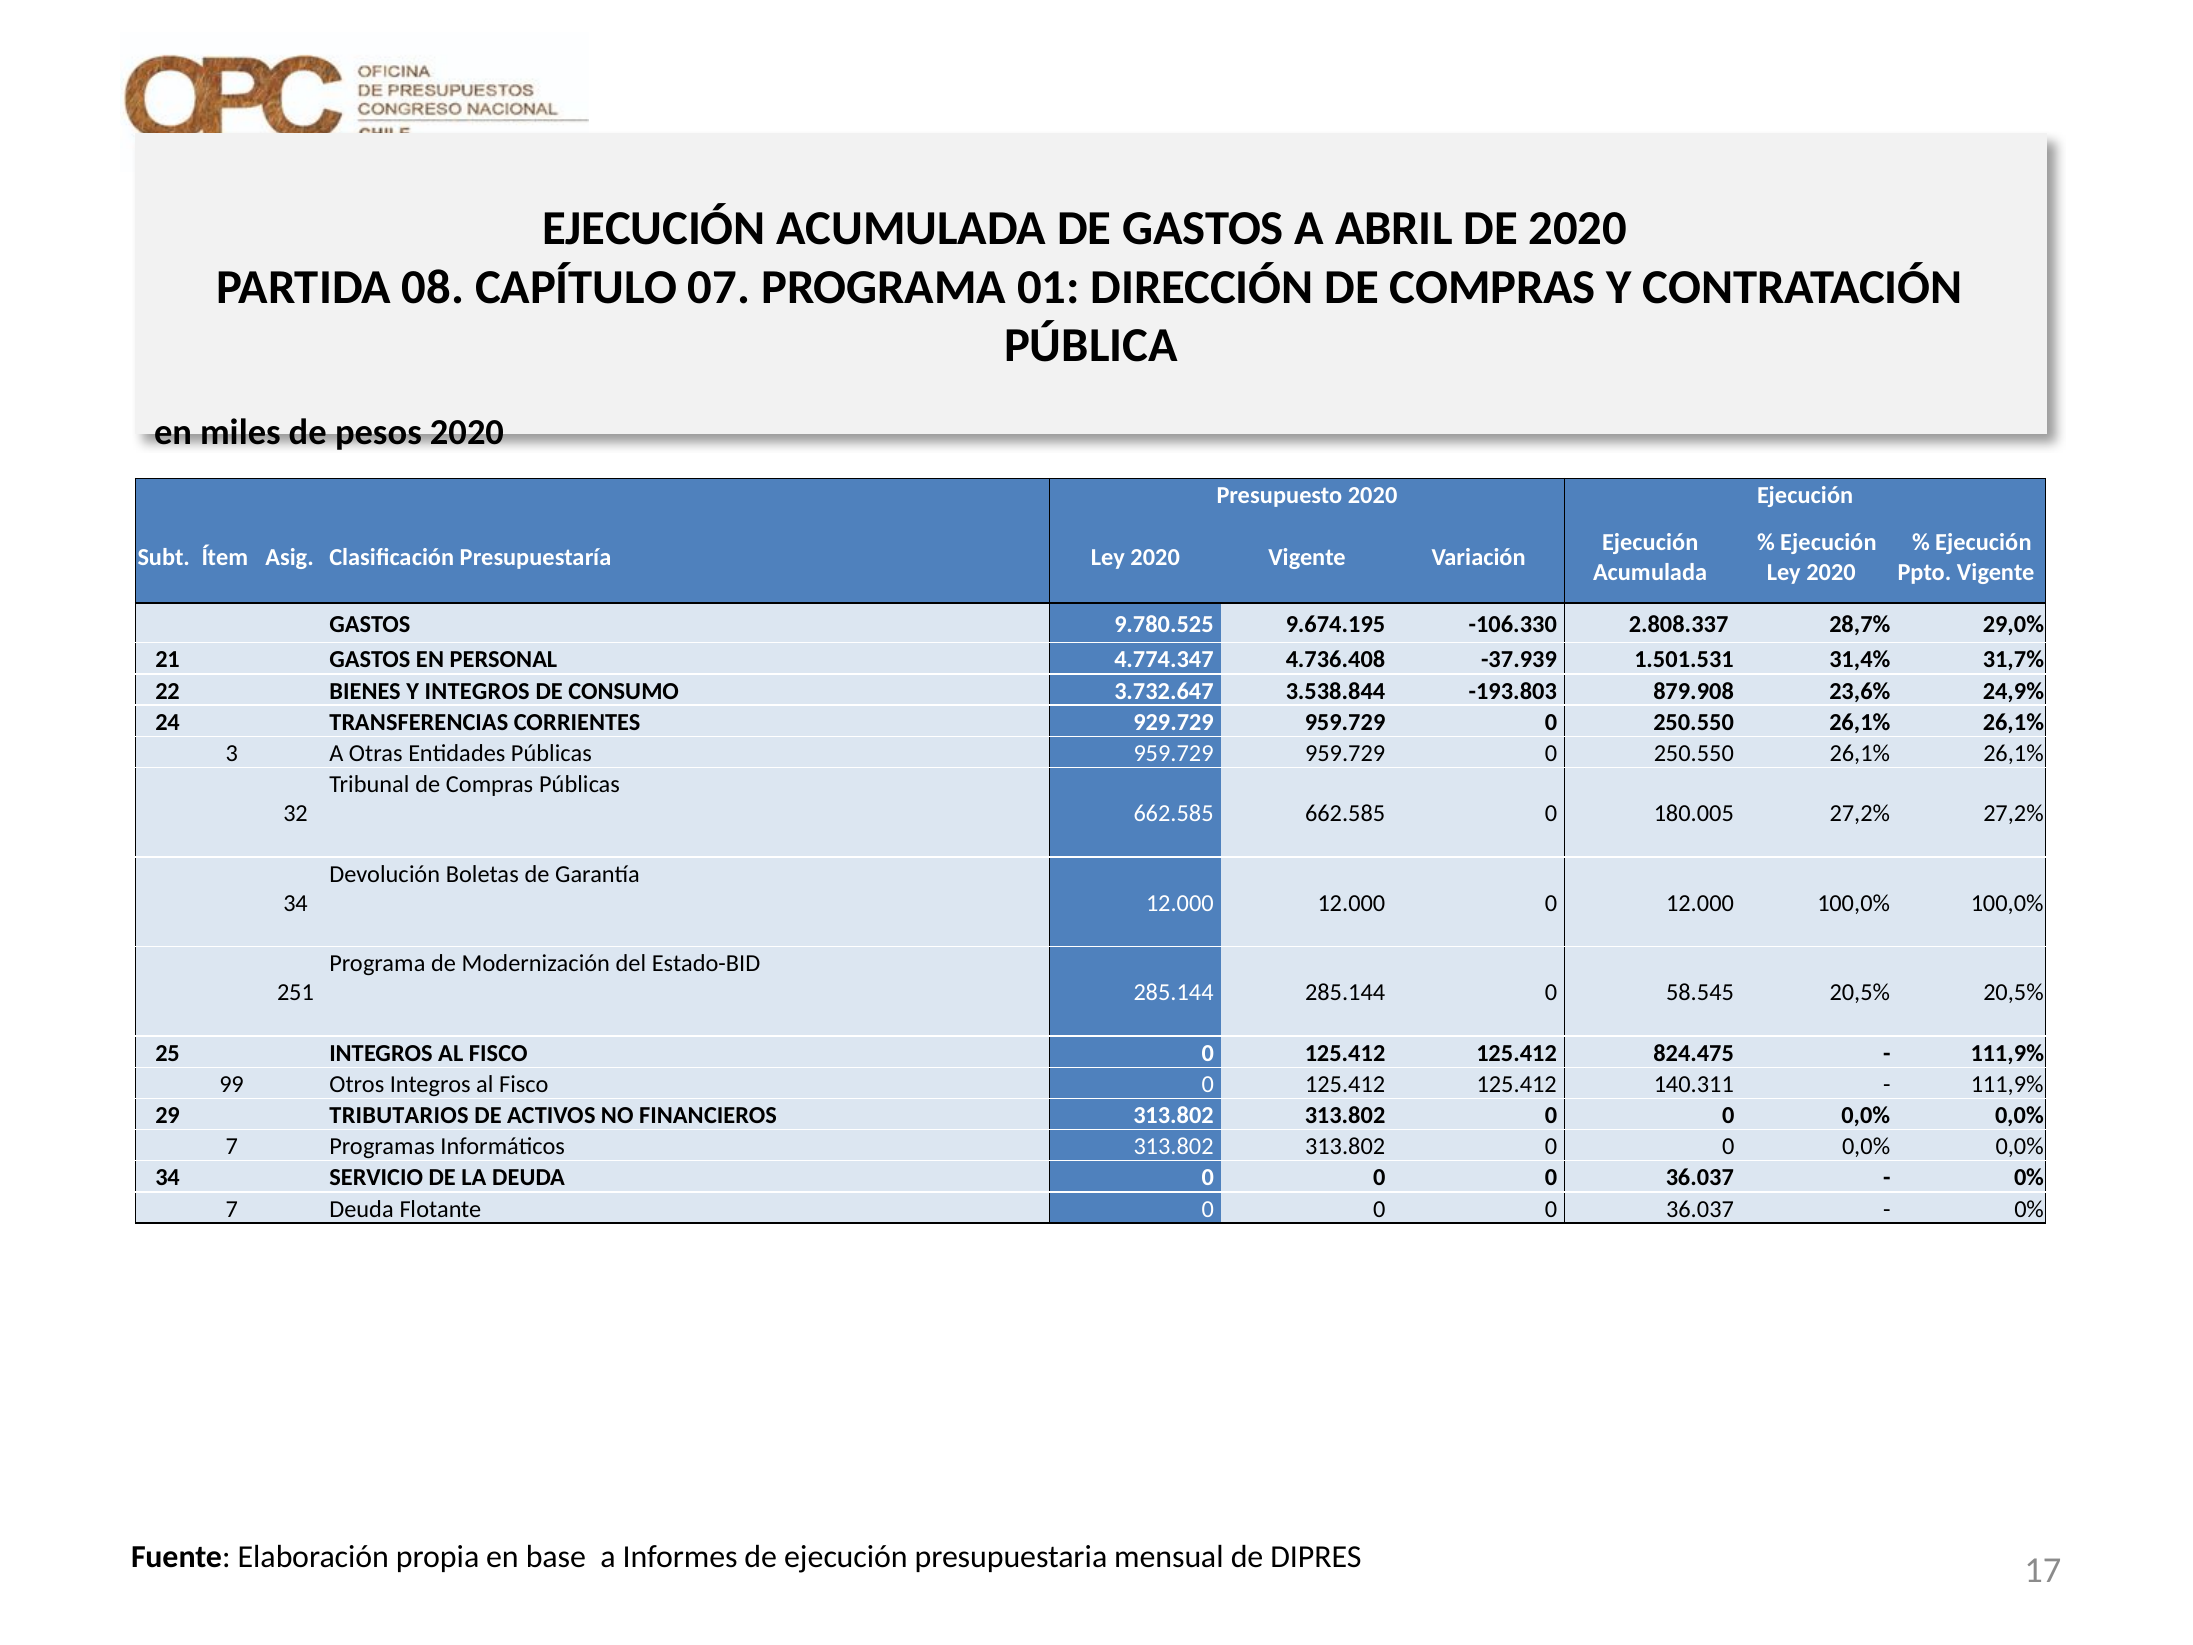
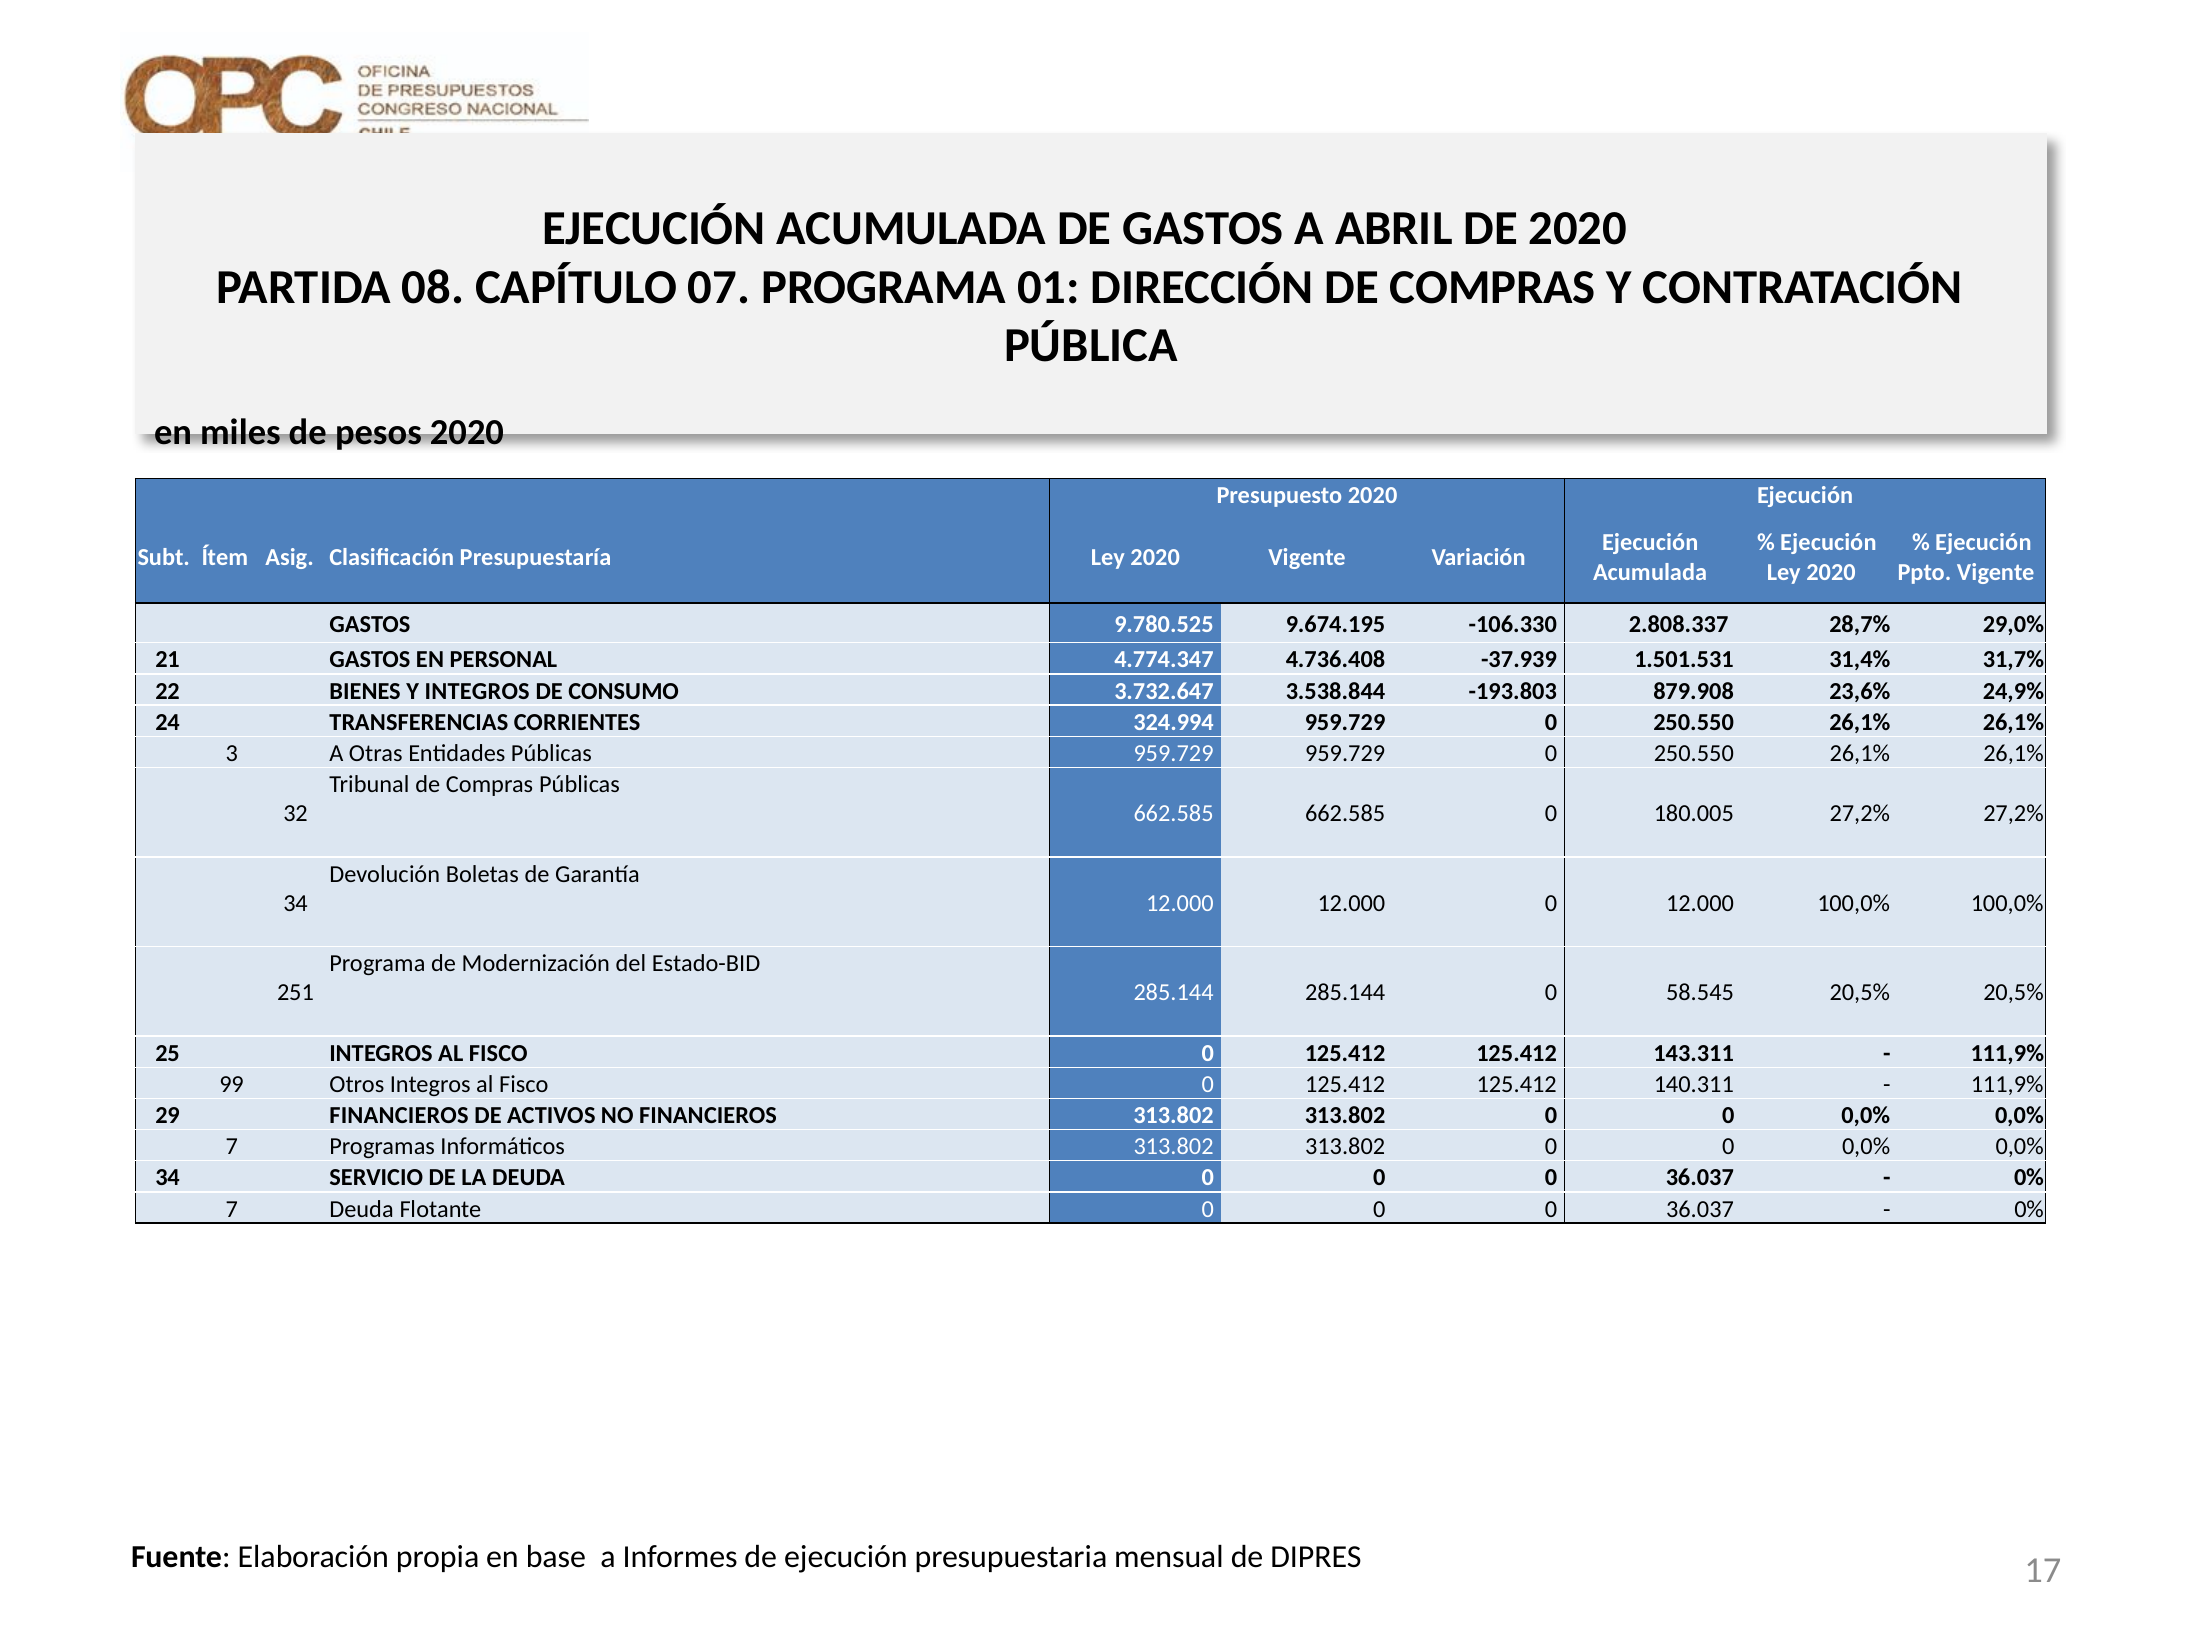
929.729: 929.729 -> 324.994
824.475: 824.475 -> 143.311
29 TRIBUTARIOS: TRIBUTARIOS -> FINANCIEROS
